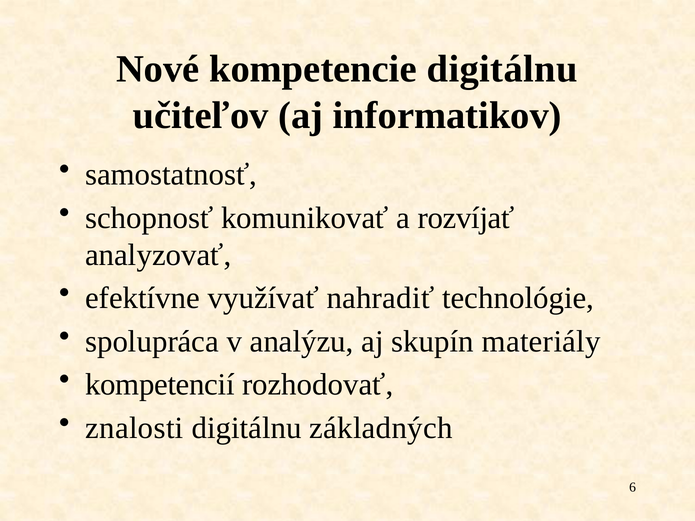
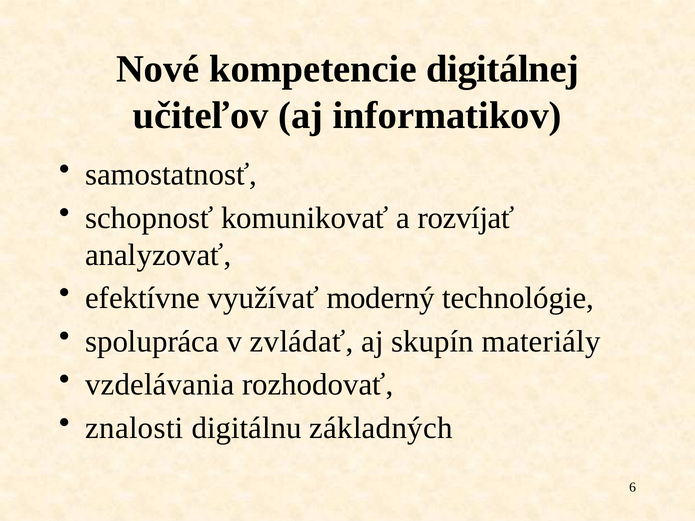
kompetencie digitálnu: digitálnu -> digitálnej
nahradiť: nahradiť -> moderný
analýzu: analýzu -> zvládať
kompetencií: kompetencií -> vzdelávania
